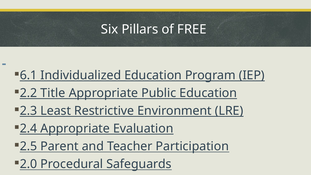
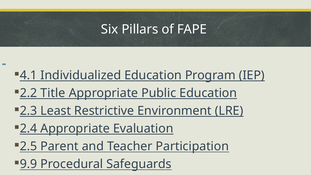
FREE: FREE -> FAPE
6.1: 6.1 -> 4.1
2.0: 2.0 -> 9.9
